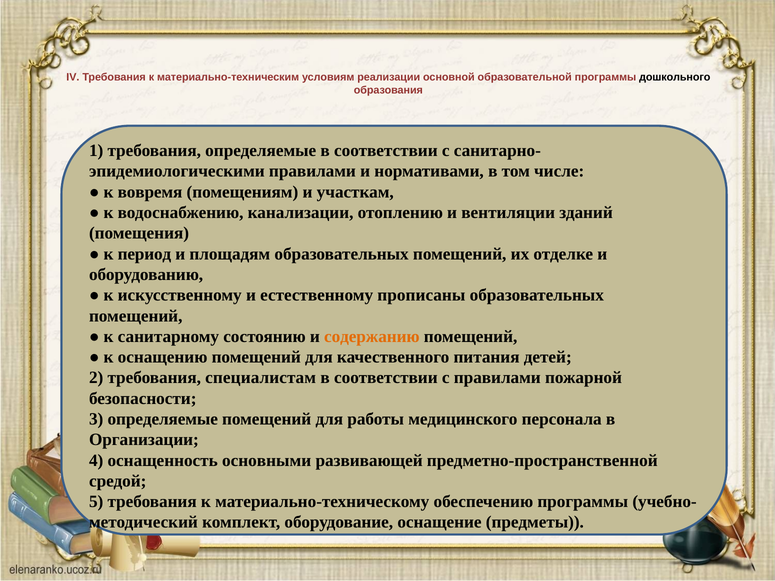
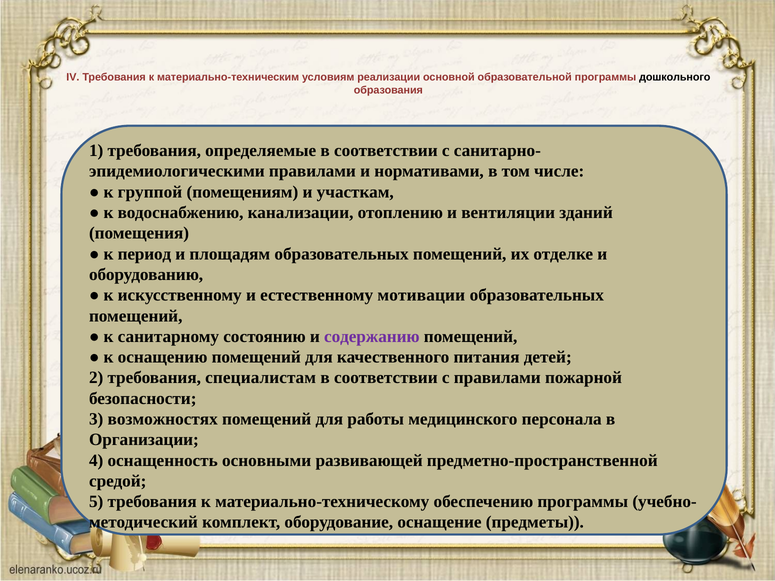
вовремя: вовремя -> группой
прописаны: прописаны -> мотивации
содержанию colour: orange -> purple
3 определяемые: определяемые -> возможностях
